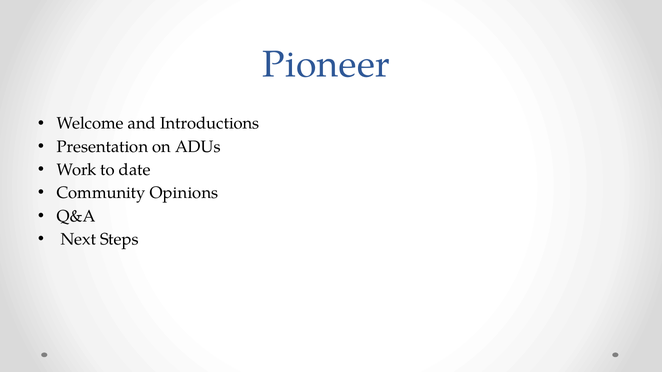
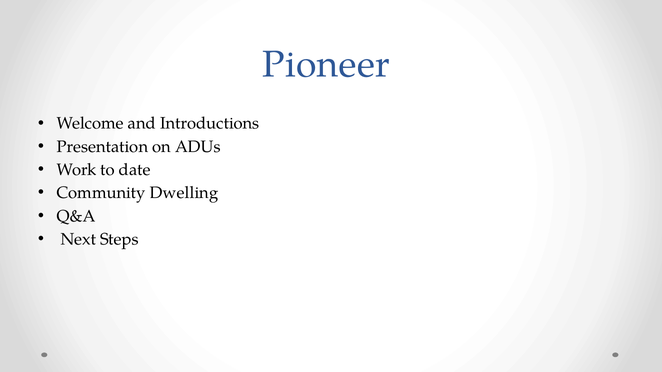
Opinions: Opinions -> Dwelling
